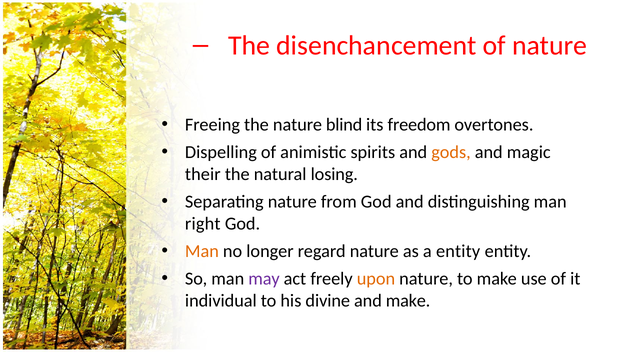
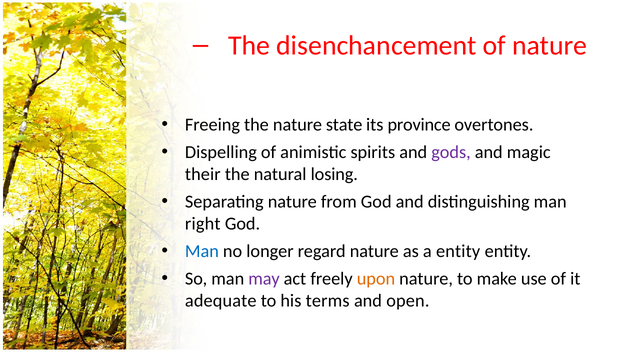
blind: blind -> state
freedom: freedom -> province
gods colour: orange -> purple
Man at (202, 251) colour: orange -> blue
individual: individual -> adequate
divine: divine -> terms
and make: make -> open
